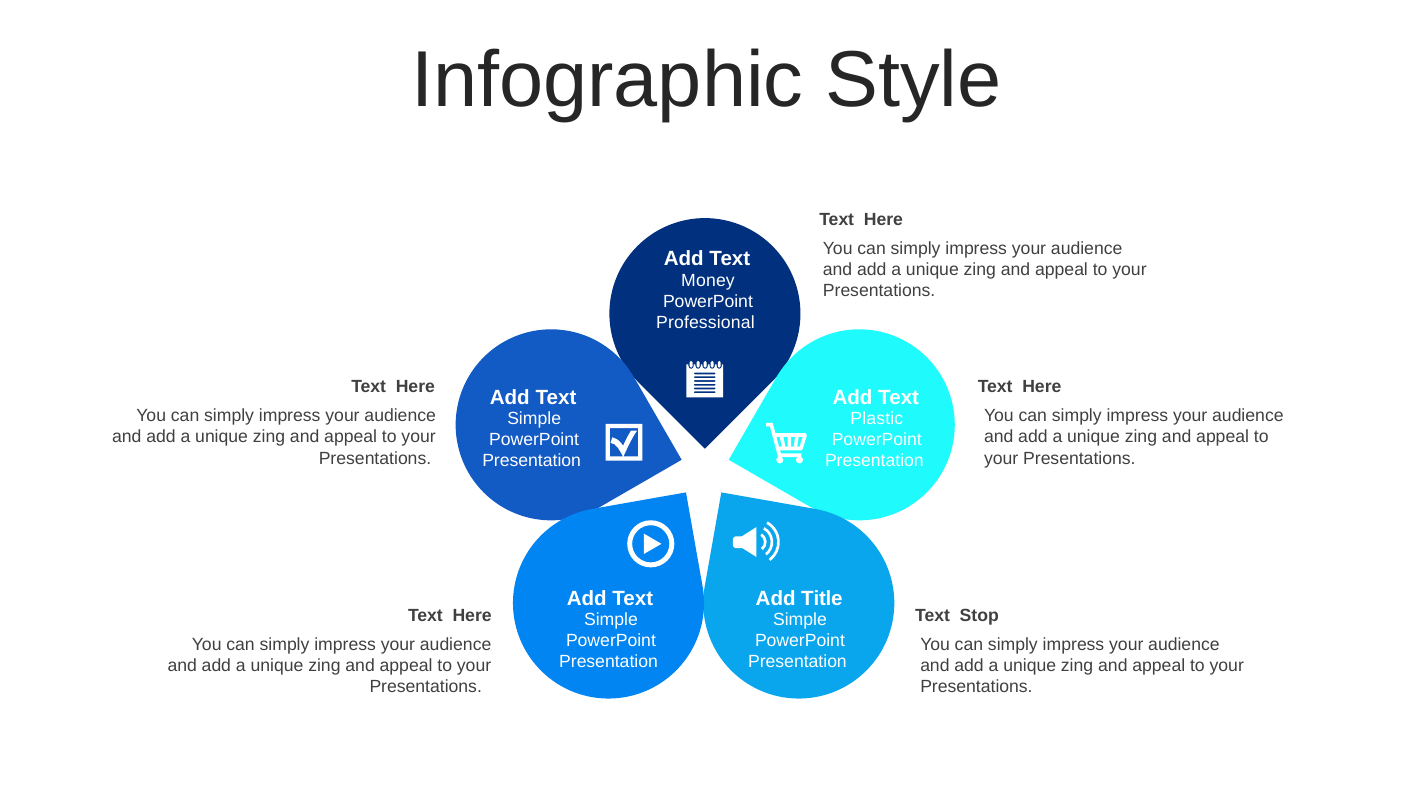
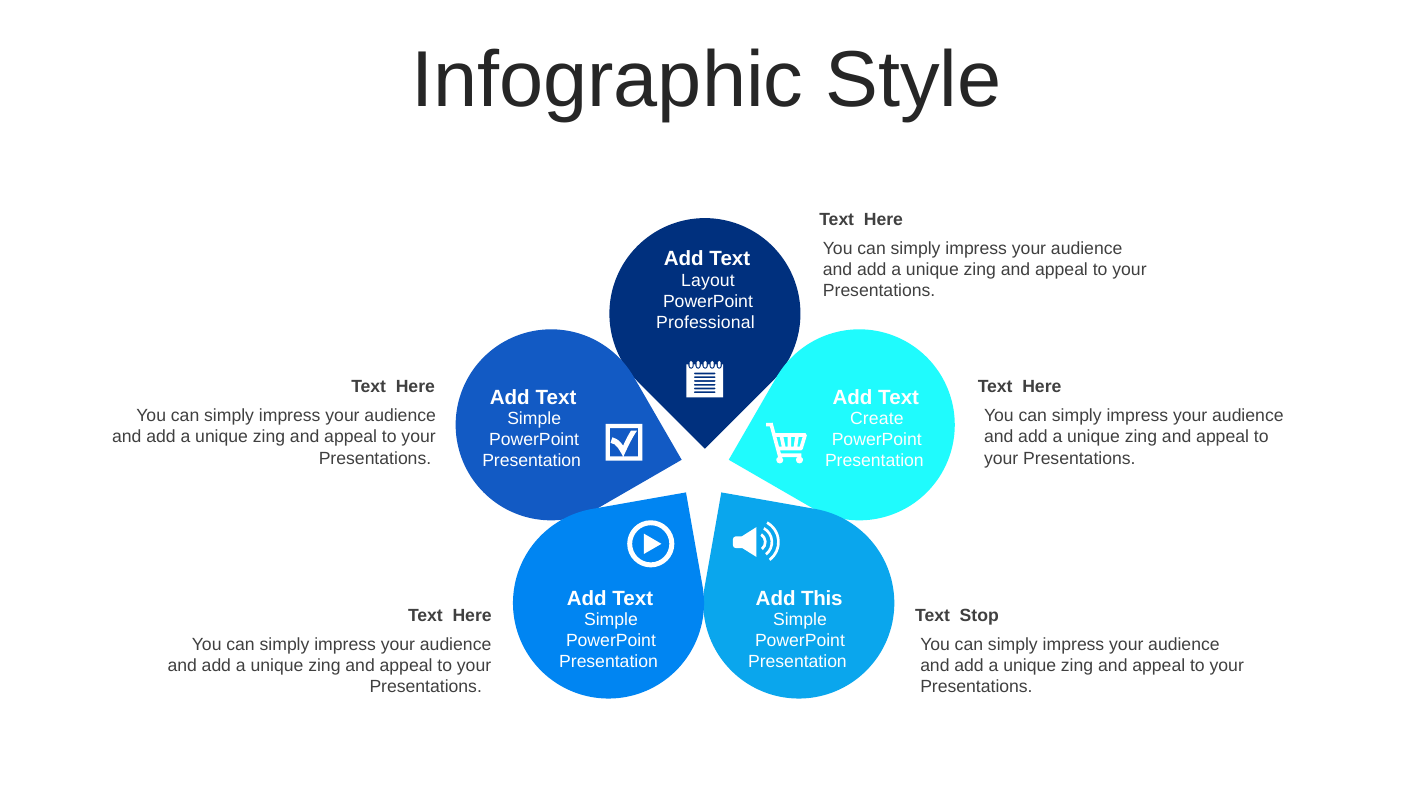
Money: Money -> Layout
Plastic: Plastic -> Create
Title: Title -> This
